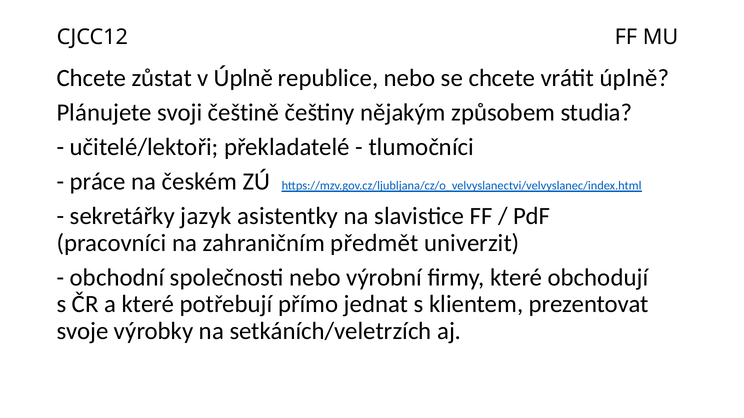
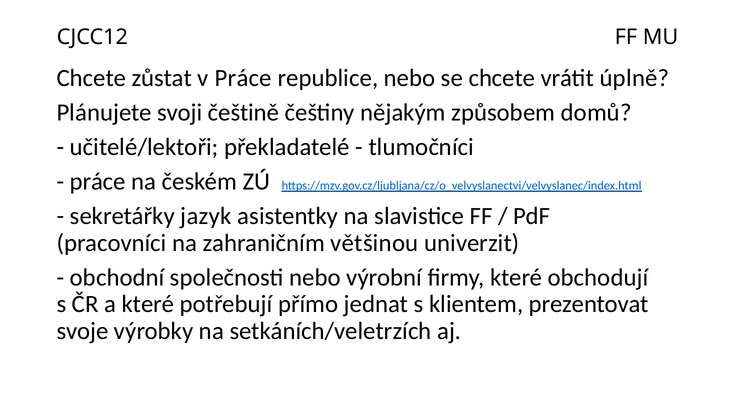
v Úplně: Úplně -> Práce
studia: studia -> domů
předmět: předmět -> většinou
